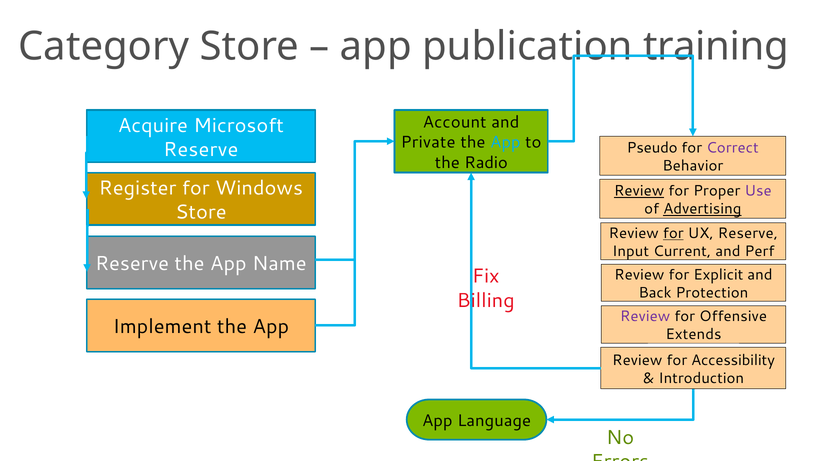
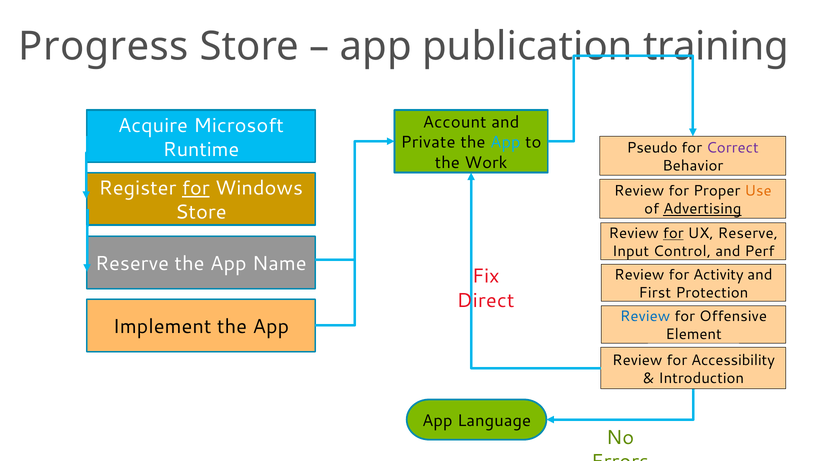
Category: Category -> Progress
Reserve at (201, 149): Reserve -> Runtime
Radio: Radio -> Work
for at (196, 188) underline: none -> present
Review at (639, 191) underline: present -> none
Use colour: purple -> orange
Current: Current -> Control
Explicit: Explicit -> Activity
Back: Back -> First
Billing: Billing -> Direct
Review at (645, 316) colour: purple -> blue
Extends: Extends -> Element
